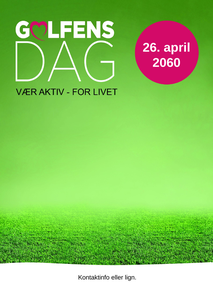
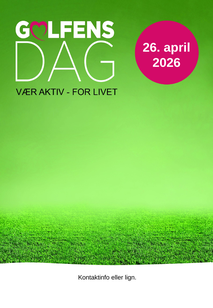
2060: 2060 -> 2026
